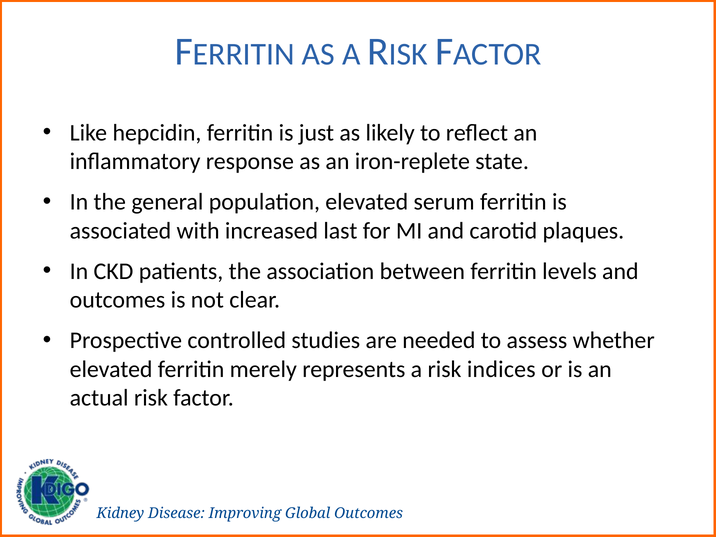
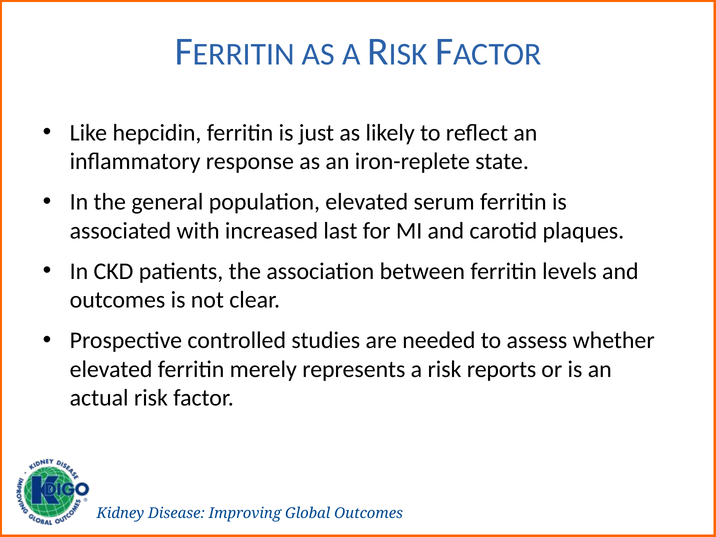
indices: indices -> reports
